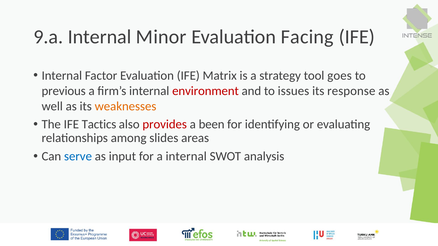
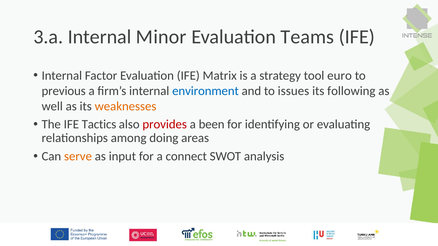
9.a: 9.a -> 3.a
Facing: Facing -> Teams
goes: goes -> euro
environment colour: red -> blue
response: response -> following
slides: slides -> doing
serve colour: blue -> orange
a internal: internal -> connect
